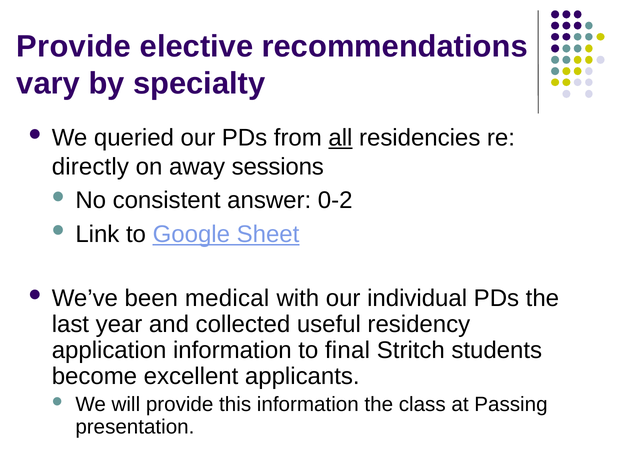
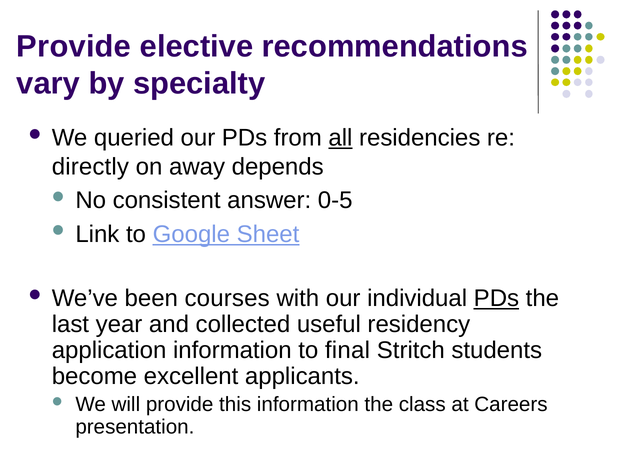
sessions: sessions -> depends
0-2: 0-2 -> 0-5
medical: medical -> courses
PDs at (496, 298) underline: none -> present
Passing: Passing -> Careers
